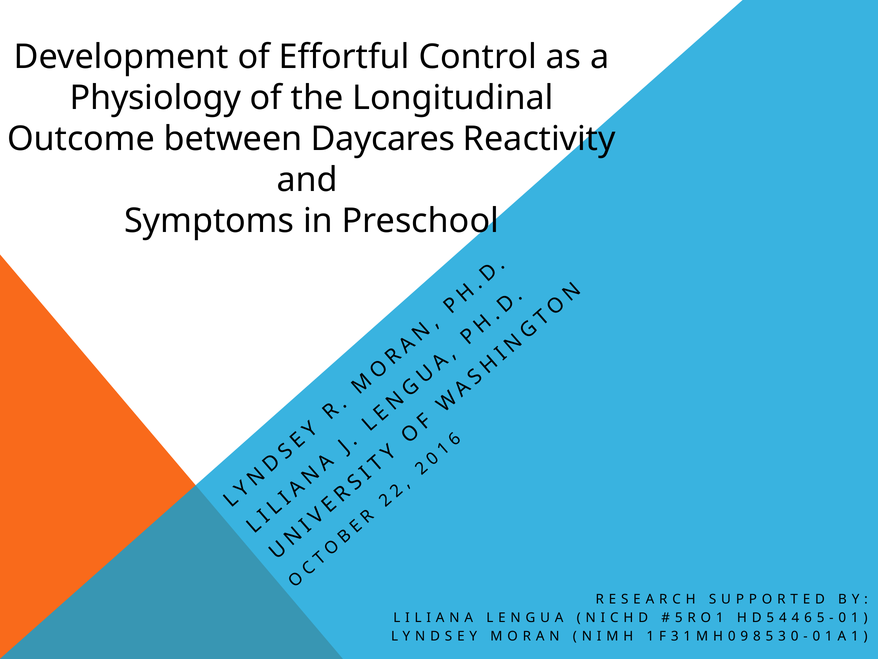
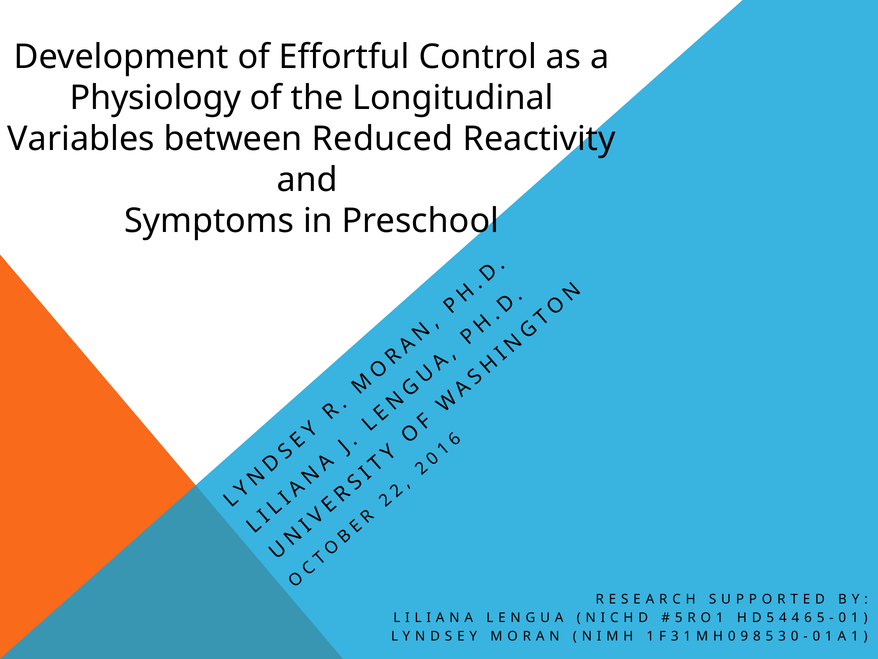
Outcome: Outcome -> Variables
Daycares: Daycares -> Reduced
